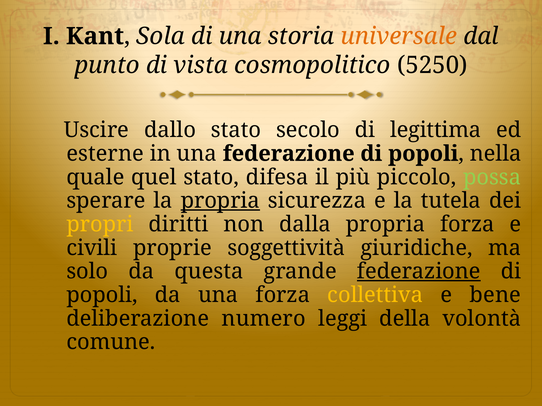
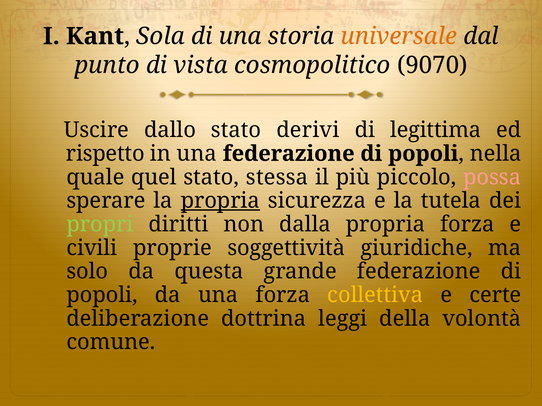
5250: 5250 -> 9070
secolo: secolo -> derivi
esterne: esterne -> rispetto
difesa: difesa -> stessa
possa colour: light green -> pink
propri colour: yellow -> light green
federazione at (419, 272) underline: present -> none
bene: bene -> certe
numero: numero -> dottrina
